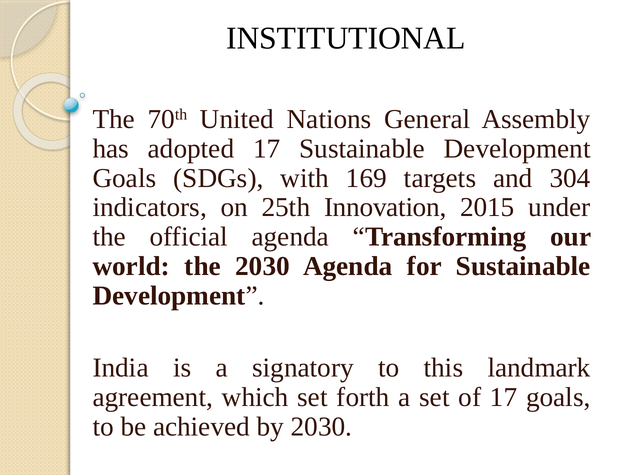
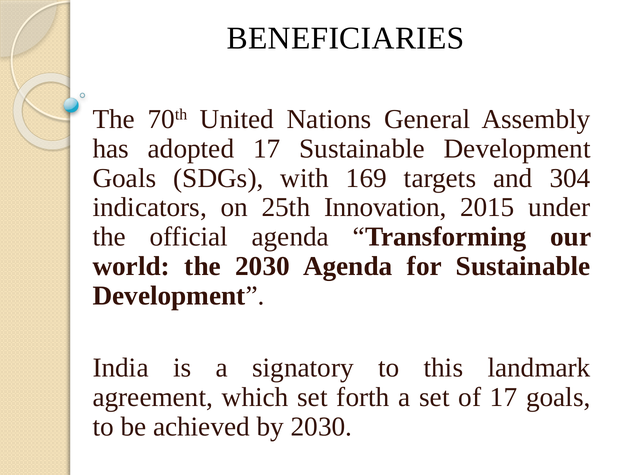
INSTITUTIONAL: INSTITUTIONAL -> BENEFICIARIES
